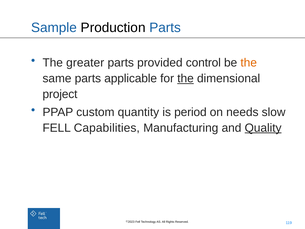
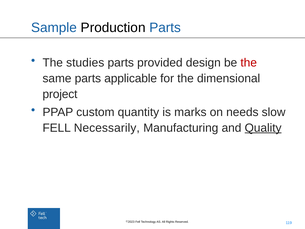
greater: greater -> studies
control: control -> design
the at (249, 63) colour: orange -> red
the at (186, 78) underline: present -> none
period: period -> marks
Capabilities: Capabilities -> Necessarily
